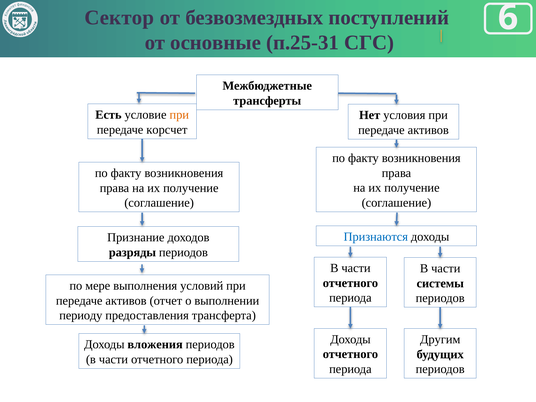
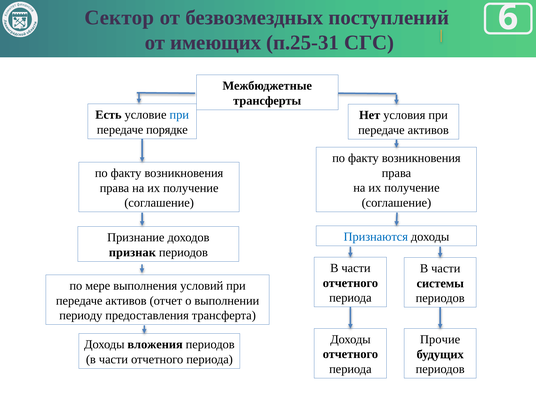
основные: основные -> имеющих
при at (179, 115) colour: orange -> blue
корсчет: корсчет -> порядке
разряды: разряды -> признак
Другим: Другим -> Прочие
